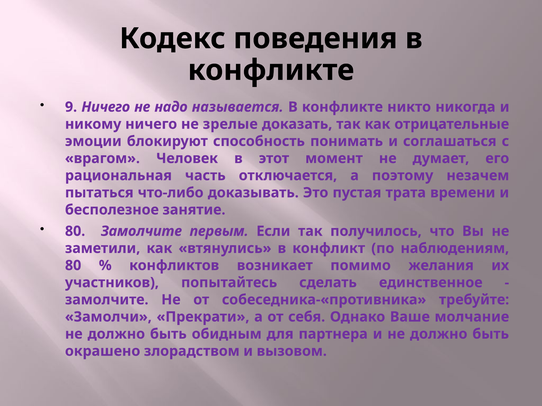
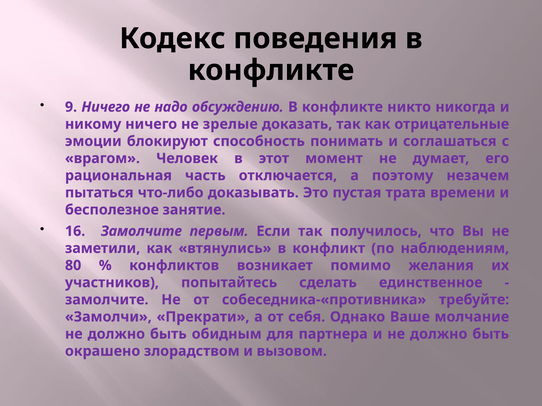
называется: называется -> обсуждению
80 at (75, 231): 80 -> 16
